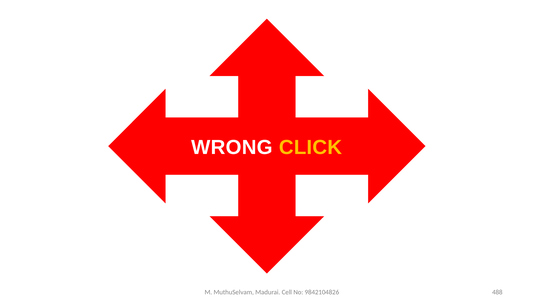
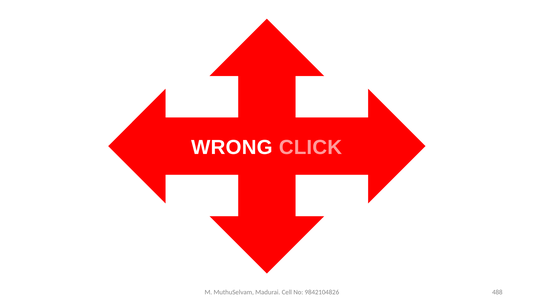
CLICK colour: yellow -> pink
